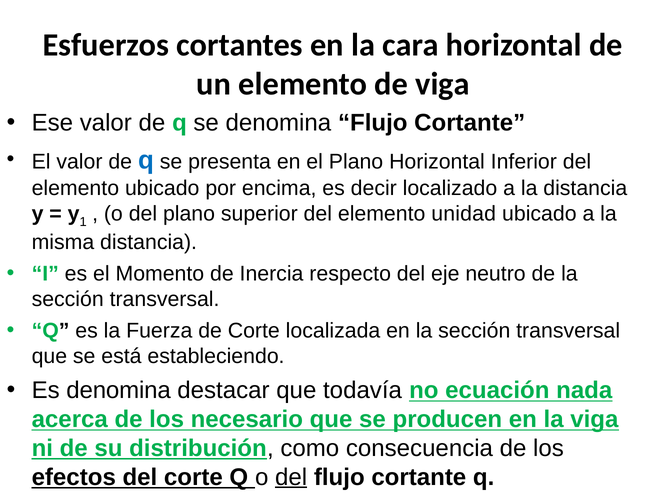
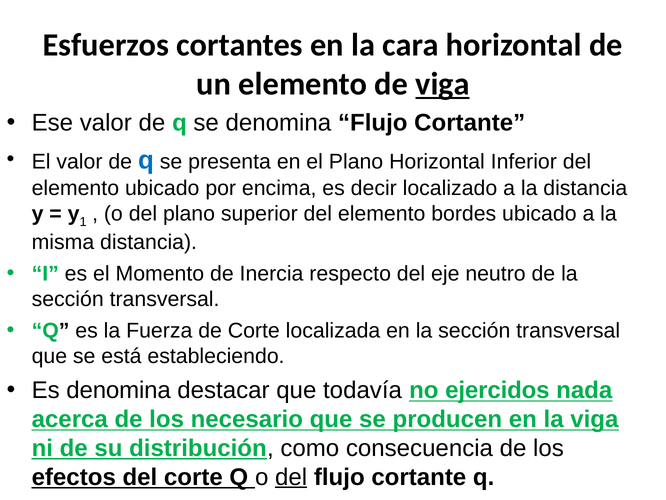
viga at (442, 84) underline: none -> present
unidad: unidad -> bordes
ecuación: ecuación -> ejercidos
